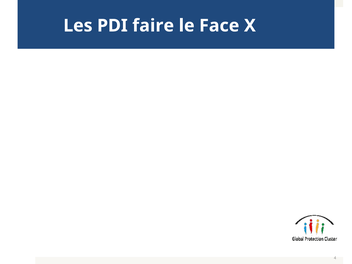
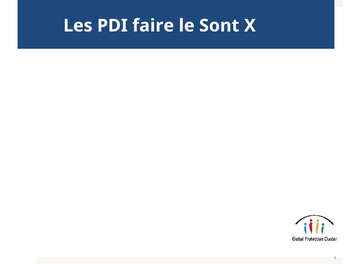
Face: Face -> Sont
